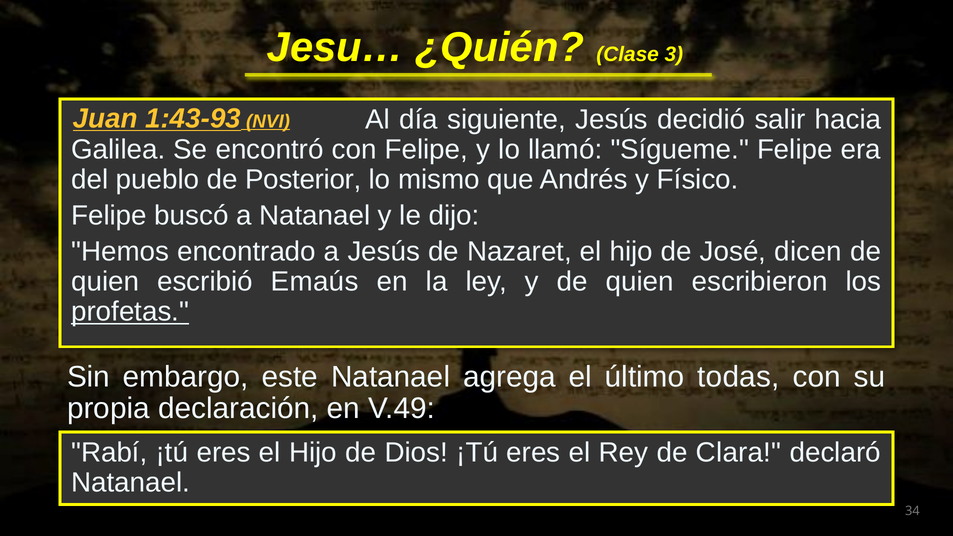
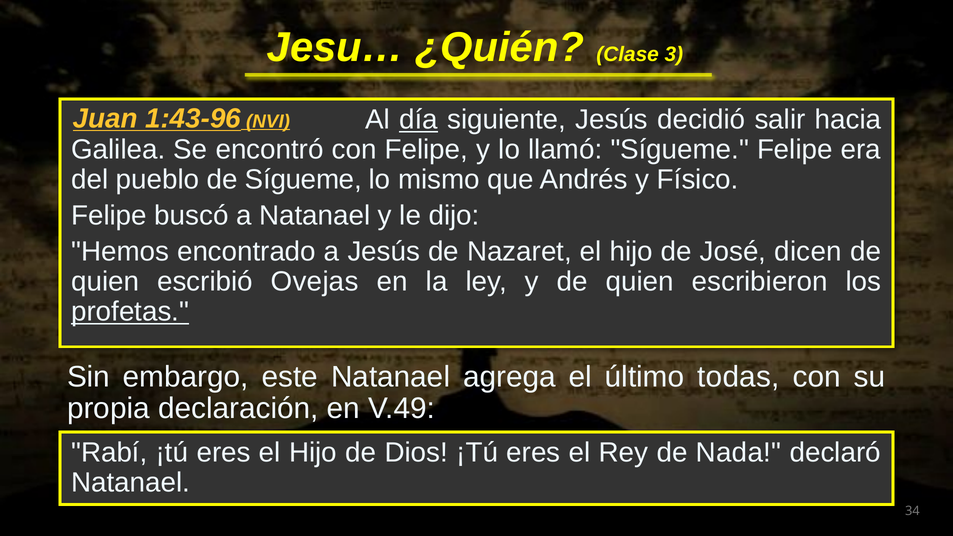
1:43-93: 1:43-93 -> 1:43-96
día underline: none -> present
de Posterior: Posterior -> Sígueme
Emaús: Emaús -> Ovejas
Clara: Clara -> Nada
